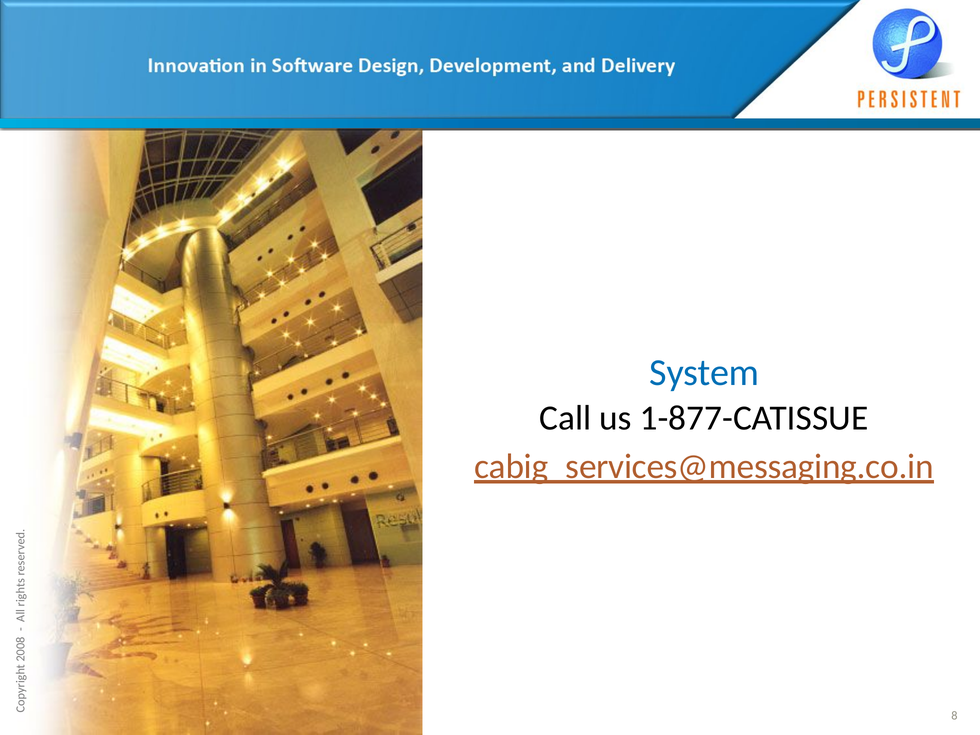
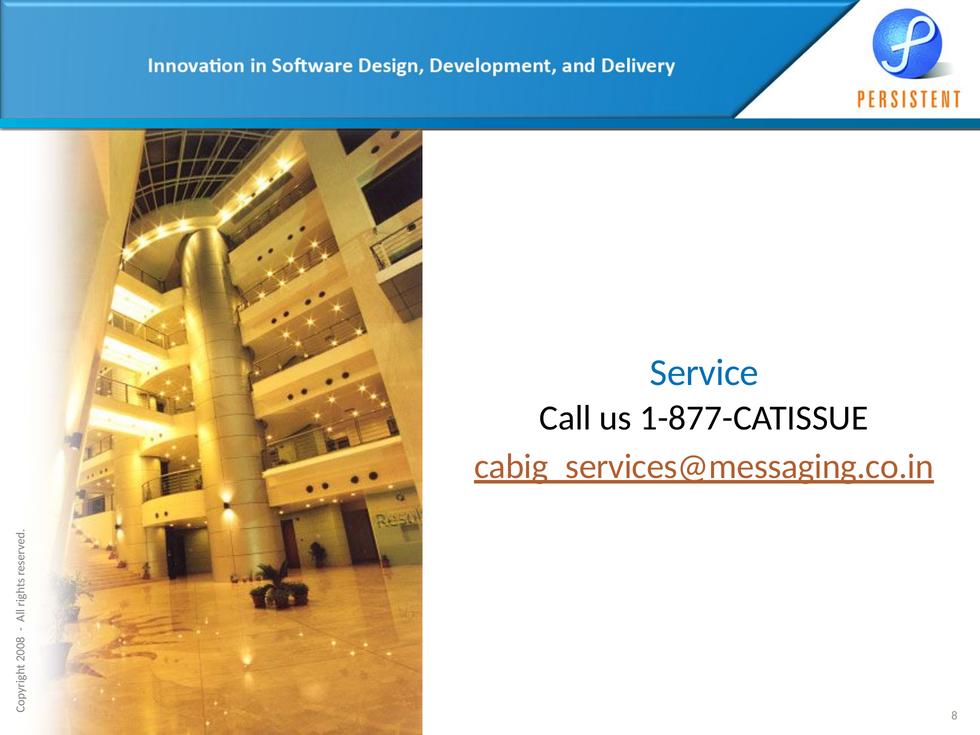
System: System -> Service
